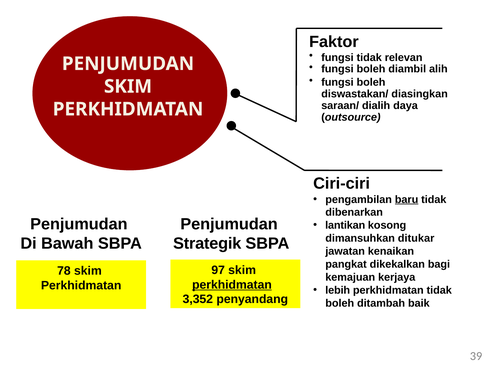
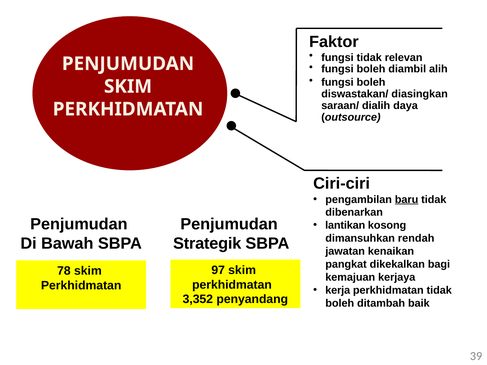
ditukar: ditukar -> rendah
perkhidmatan at (232, 285) underline: present -> none
lebih: lebih -> kerja
